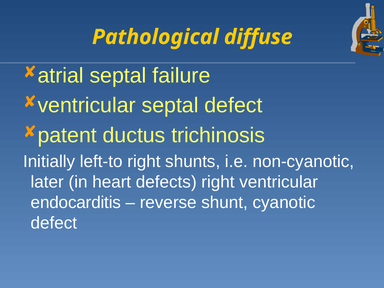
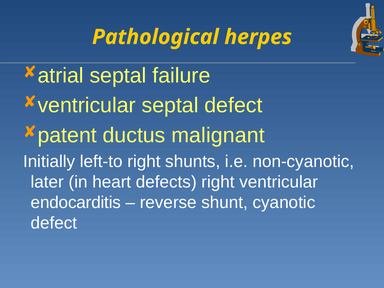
diffuse: diffuse -> herpes
trichinosis: trichinosis -> malignant
